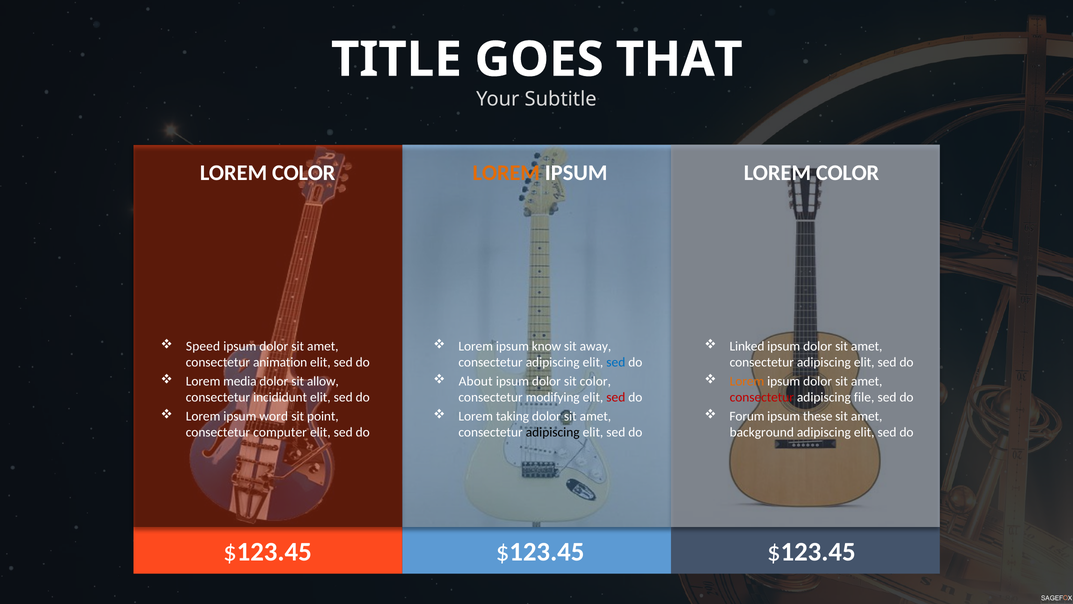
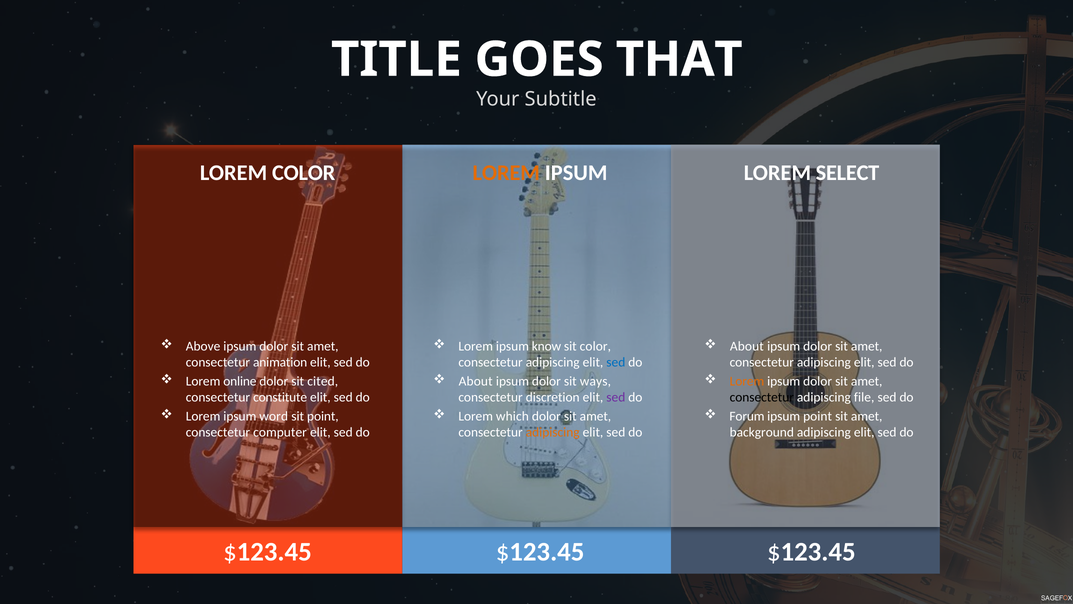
COLOR at (848, 173): COLOR -> SELECT
Speed: Speed -> Above
sit away: away -> color
Linked at (747, 346): Linked -> About
media: media -> online
allow: allow -> cited
sit color: color -> ways
incididunt: incididunt -> constitute
modifying: modifying -> discretion
sed at (616, 397) colour: red -> purple
consectetur at (762, 397) colour: red -> black
taking: taking -> which
ipsum these: these -> point
adipiscing at (553, 432) colour: black -> orange
